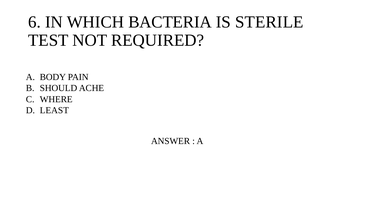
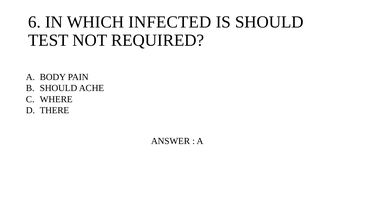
BACTERIA: BACTERIA -> INFECTED
IS STERILE: STERILE -> SHOULD
LEAST: LEAST -> THERE
